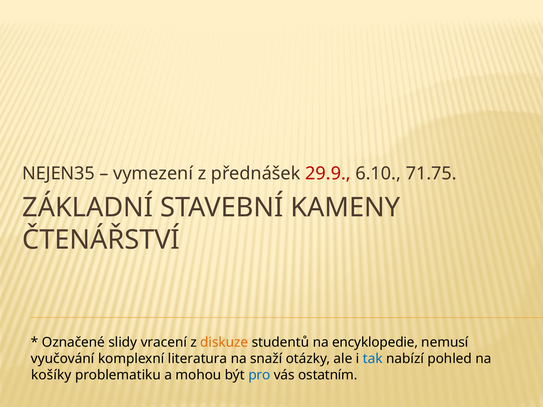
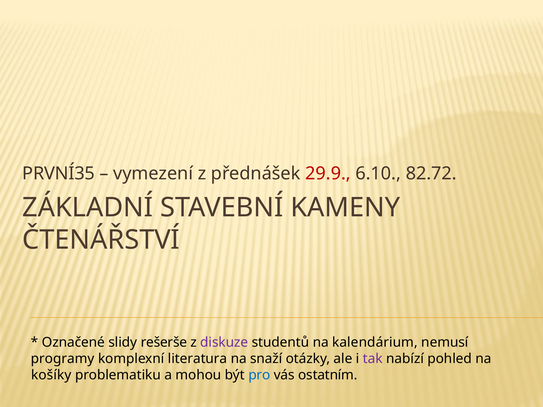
NEJEN35: NEJEN35 -> PRVNÍ35
71.75: 71.75 -> 82.72
vracení: vracení -> rešerše
diskuze colour: orange -> purple
encyklopedie: encyklopedie -> kalendárium
vyučování: vyučování -> programy
tak colour: blue -> purple
